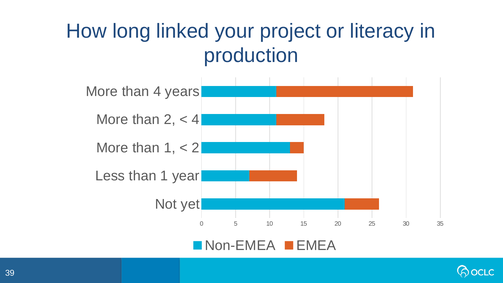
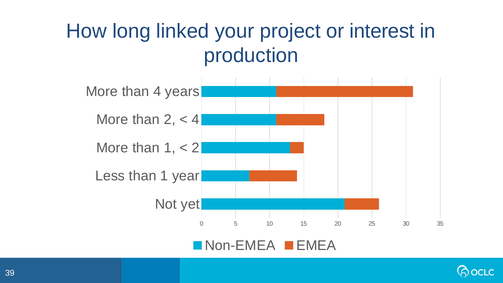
literacy: literacy -> interest
